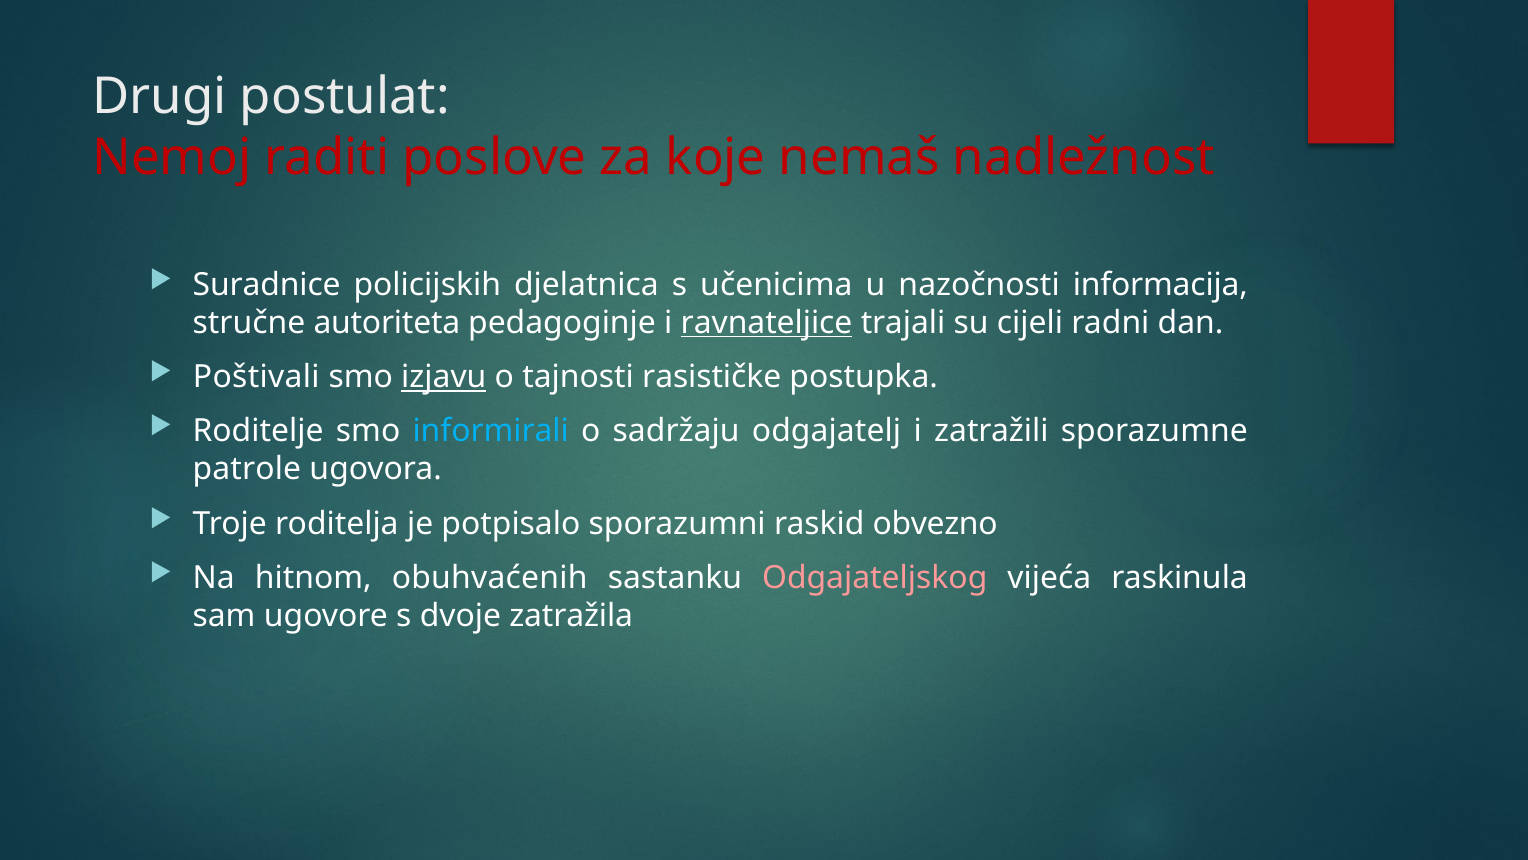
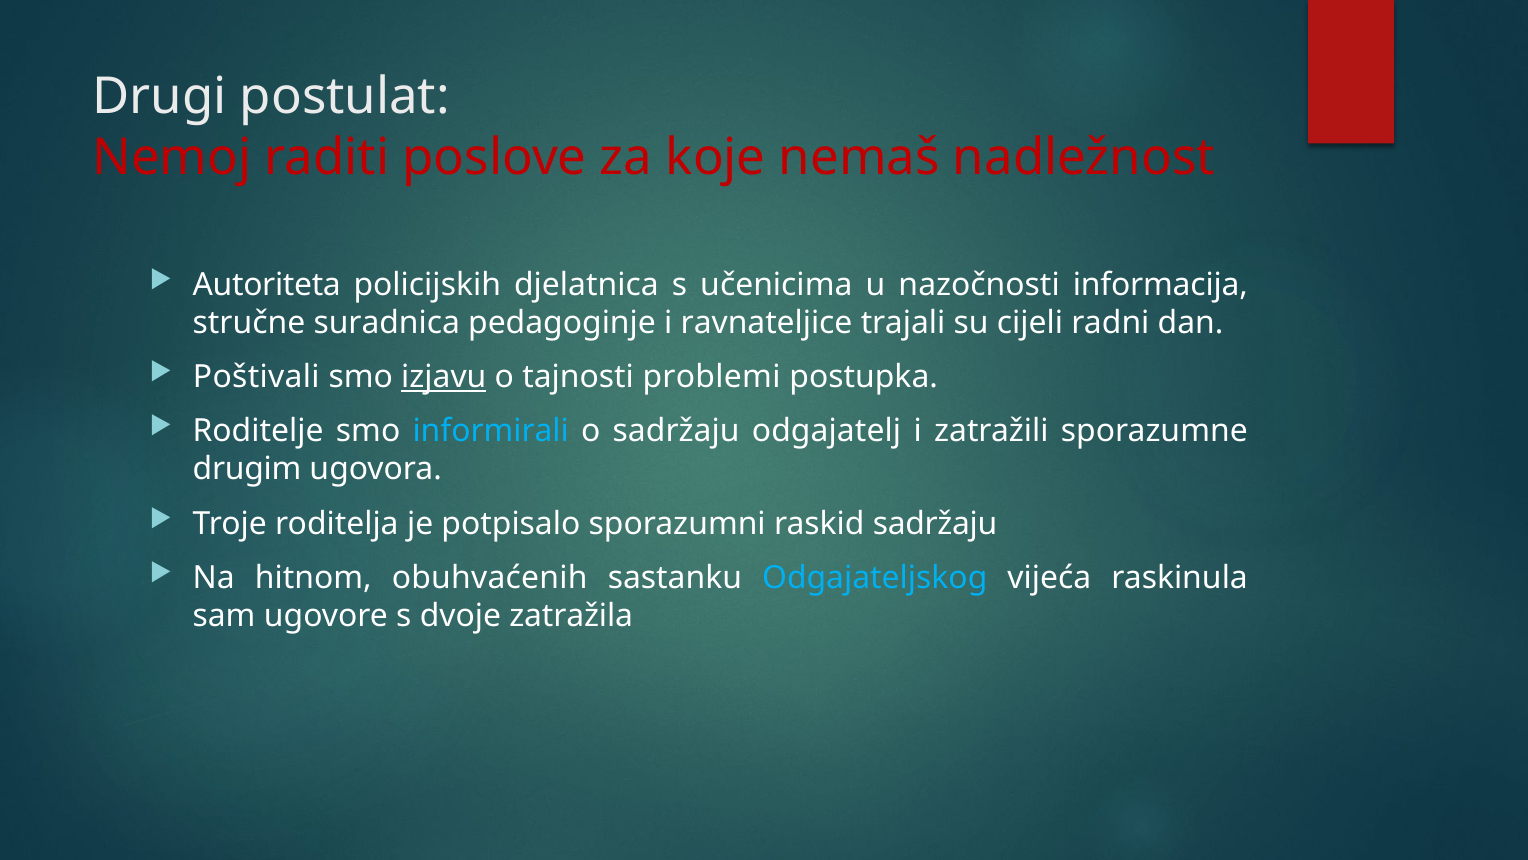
Suradnice: Suradnice -> Autoriteta
autoriteta: autoriteta -> suradnica
ravnateljice underline: present -> none
rasističke: rasističke -> problemi
patrole: patrole -> drugim
raskid obvezno: obvezno -> sadržaju
Odgajateljskog colour: pink -> light blue
